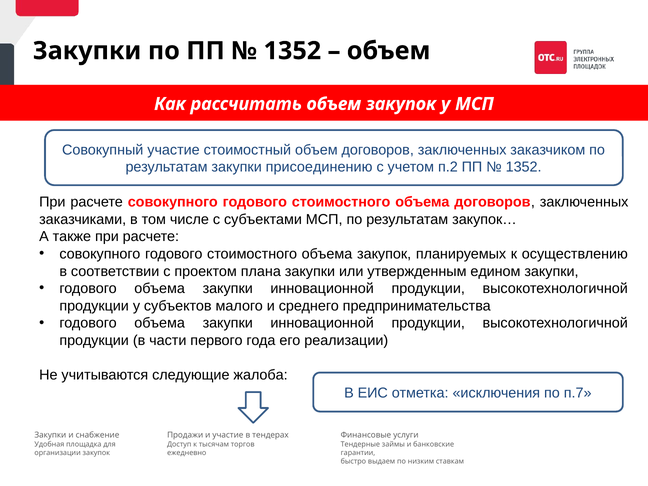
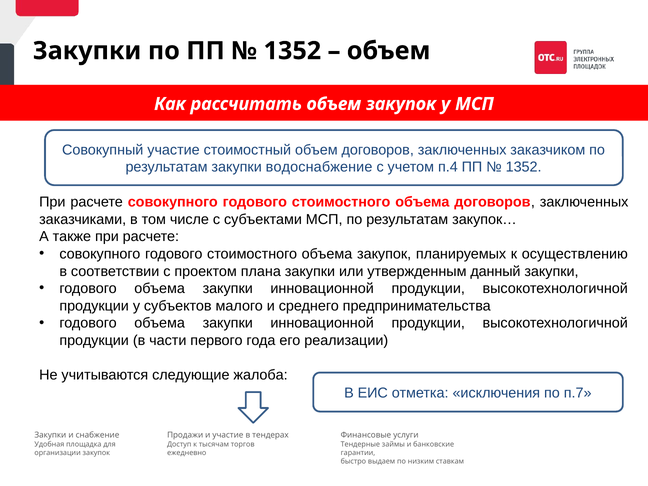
присоединению: присоединению -> водоснабжение
п.2: п.2 -> п.4
едином: едином -> данный
